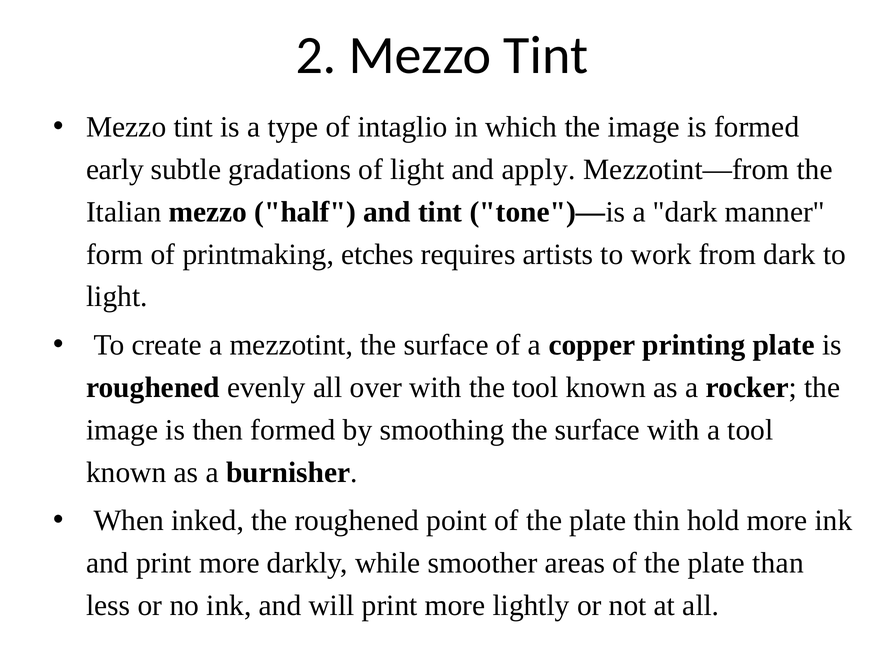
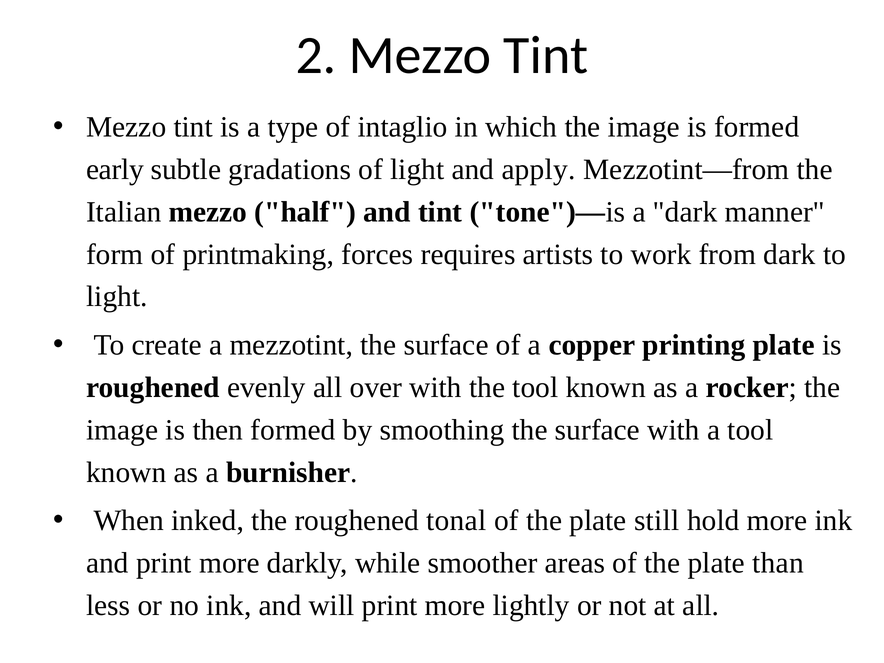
etches: etches -> forces
point: point -> tonal
thin: thin -> still
